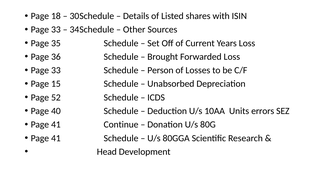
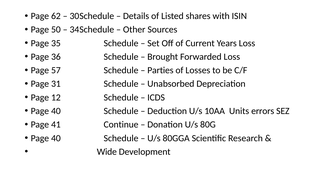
18: 18 -> 62
33 at (56, 30): 33 -> 50
33 at (56, 70): 33 -> 57
Person: Person -> Parties
15: 15 -> 31
52: 52 -> 12
41 at (56, 138): 41 -> 40
Head: Head -> Wide
